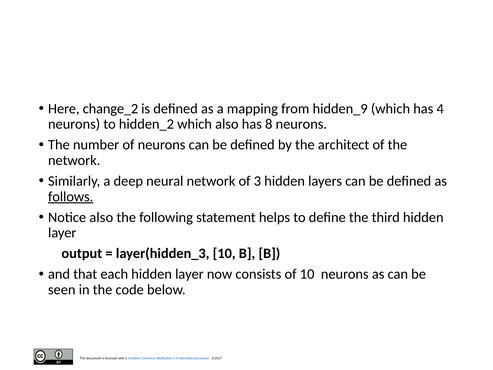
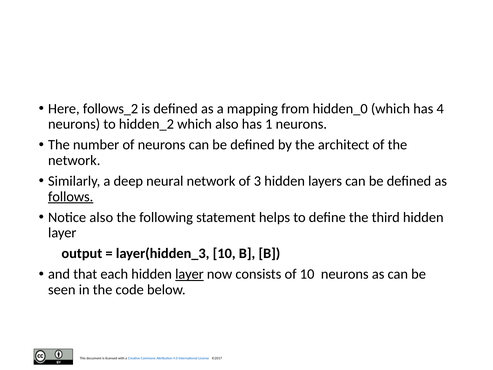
change_2: change_2 -> follows_2
hidden_9: hidden_9 -> hidden_0
8: 8 -> 1
layer at (189, 274) underline: none -> present
